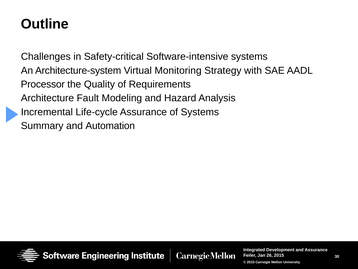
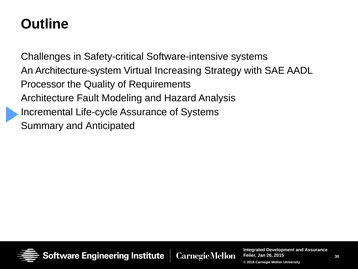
Monitoring: Monitoring -> Increasing
Automation: Automation -> Anticipated
